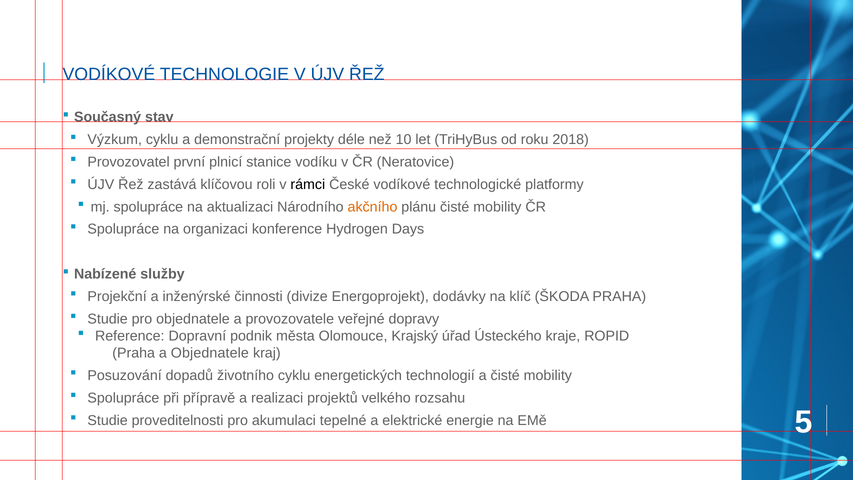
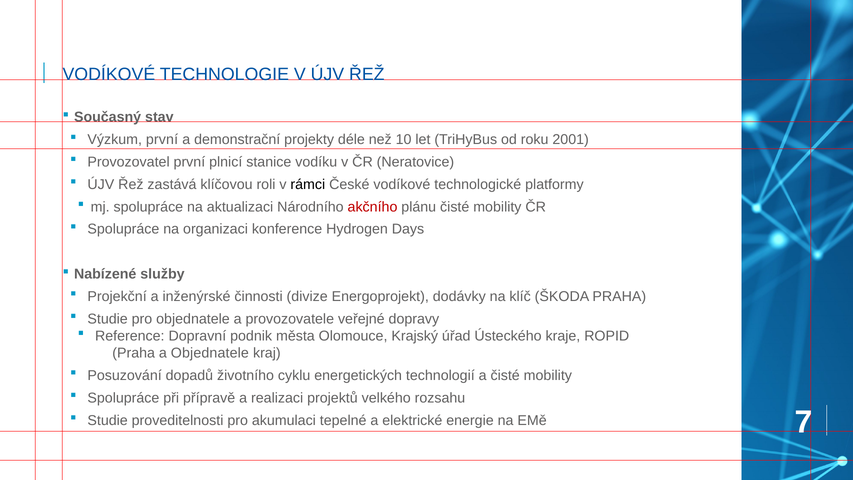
Výzkum cyklu: cyklu -> první
2018: 2018 -> 2001
akčního colour: orange -> red
5: 5 -> 7
